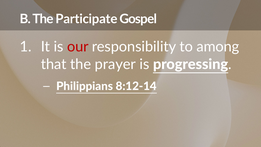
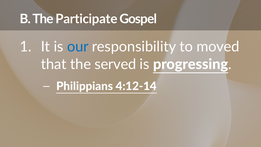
our colour: red -> blue
among: among -> moved
prayer: prayer -> served
8:12-14: 8:12-14 -> 4:12-14
